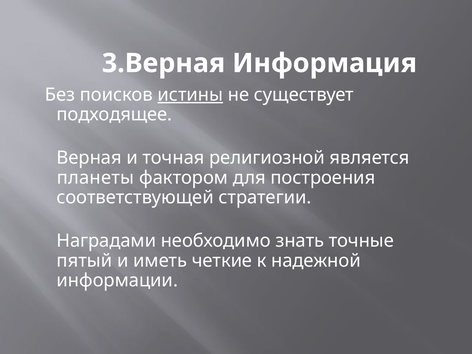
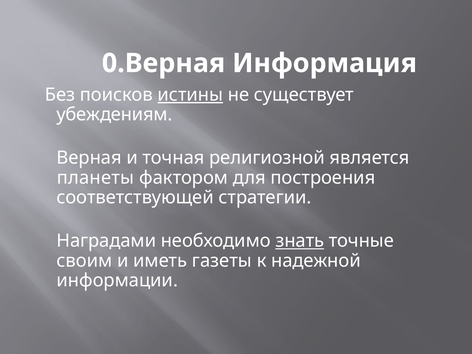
3.Верная: 3.Верная -> 0.Верная
подходящее: подходящее -> убеждениям
знать underline: none -> present
пятый: пятый -> своим
четкие: четкие -> газеты
